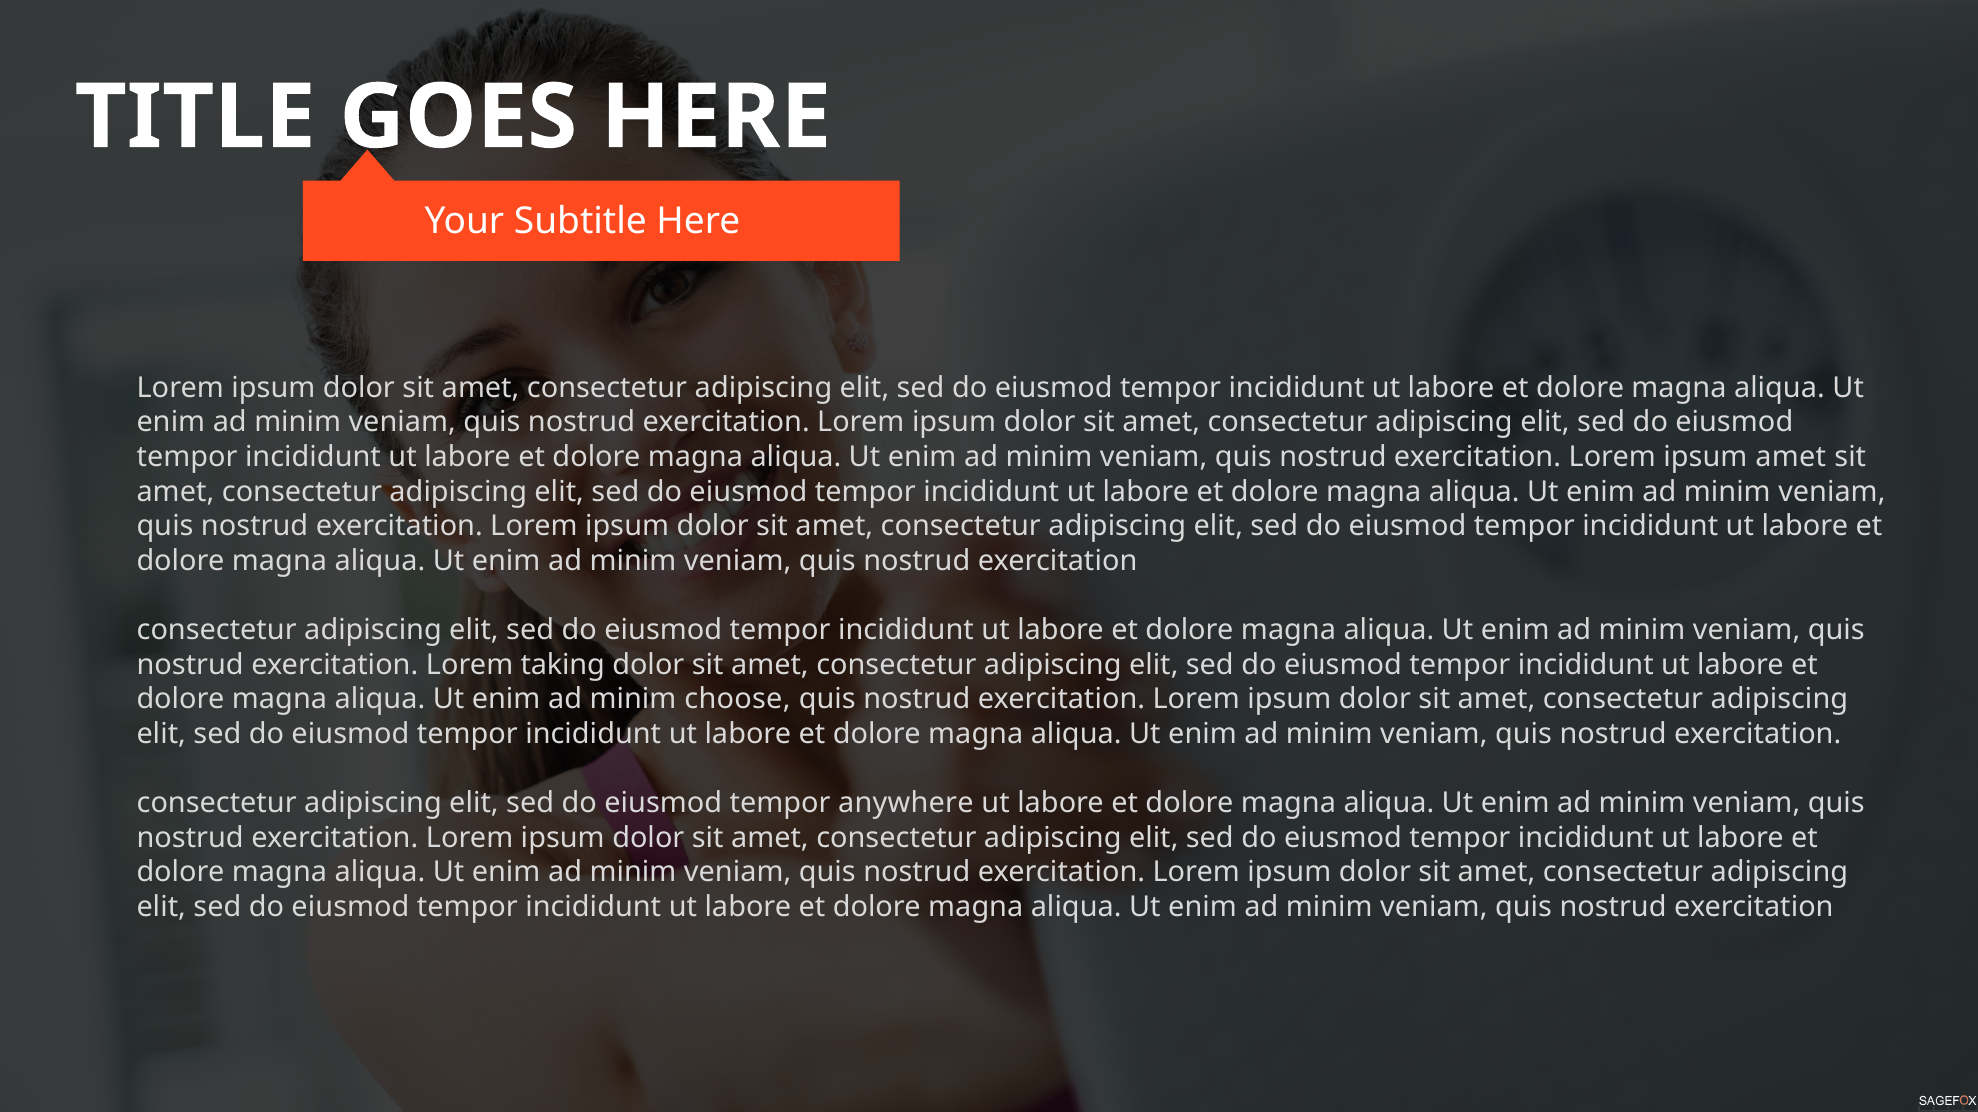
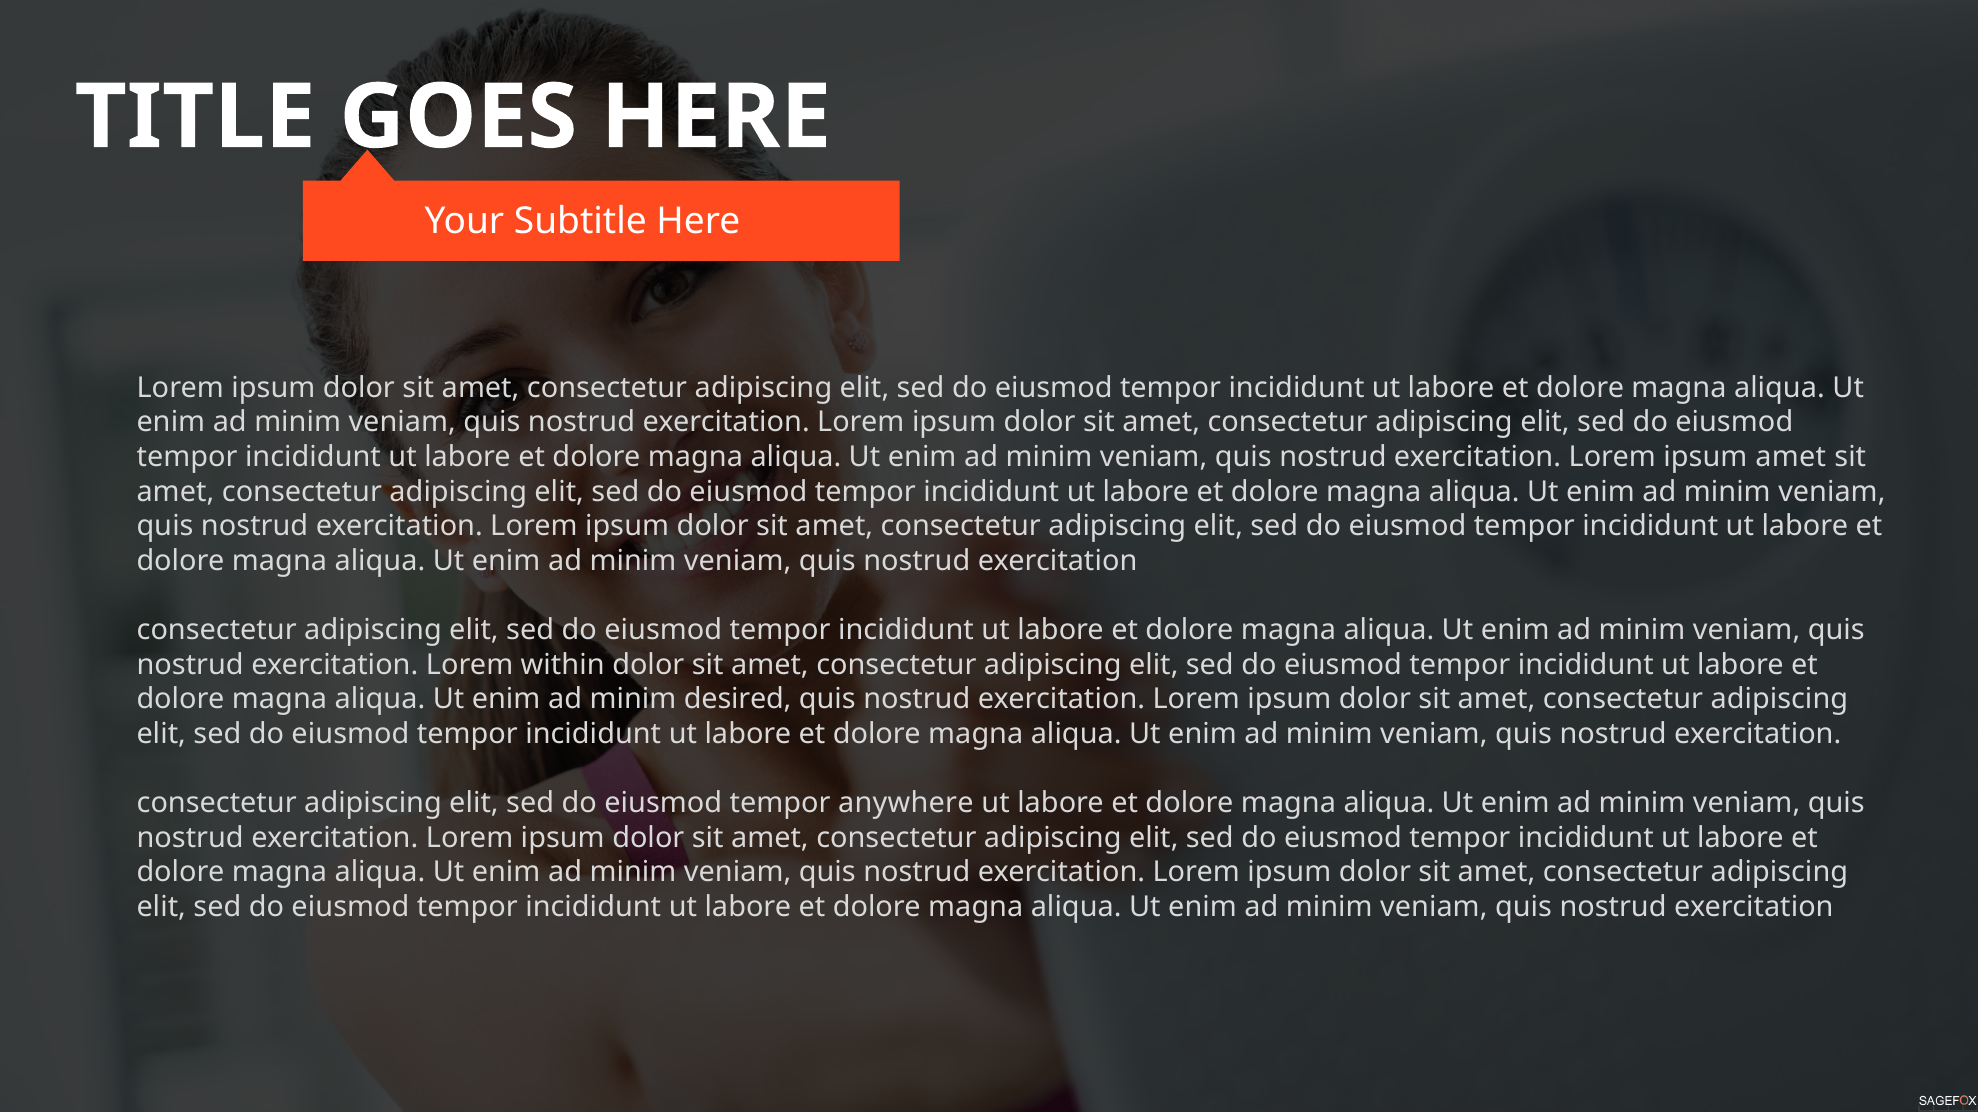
taking: taking -> within
choose: choose -> desired
